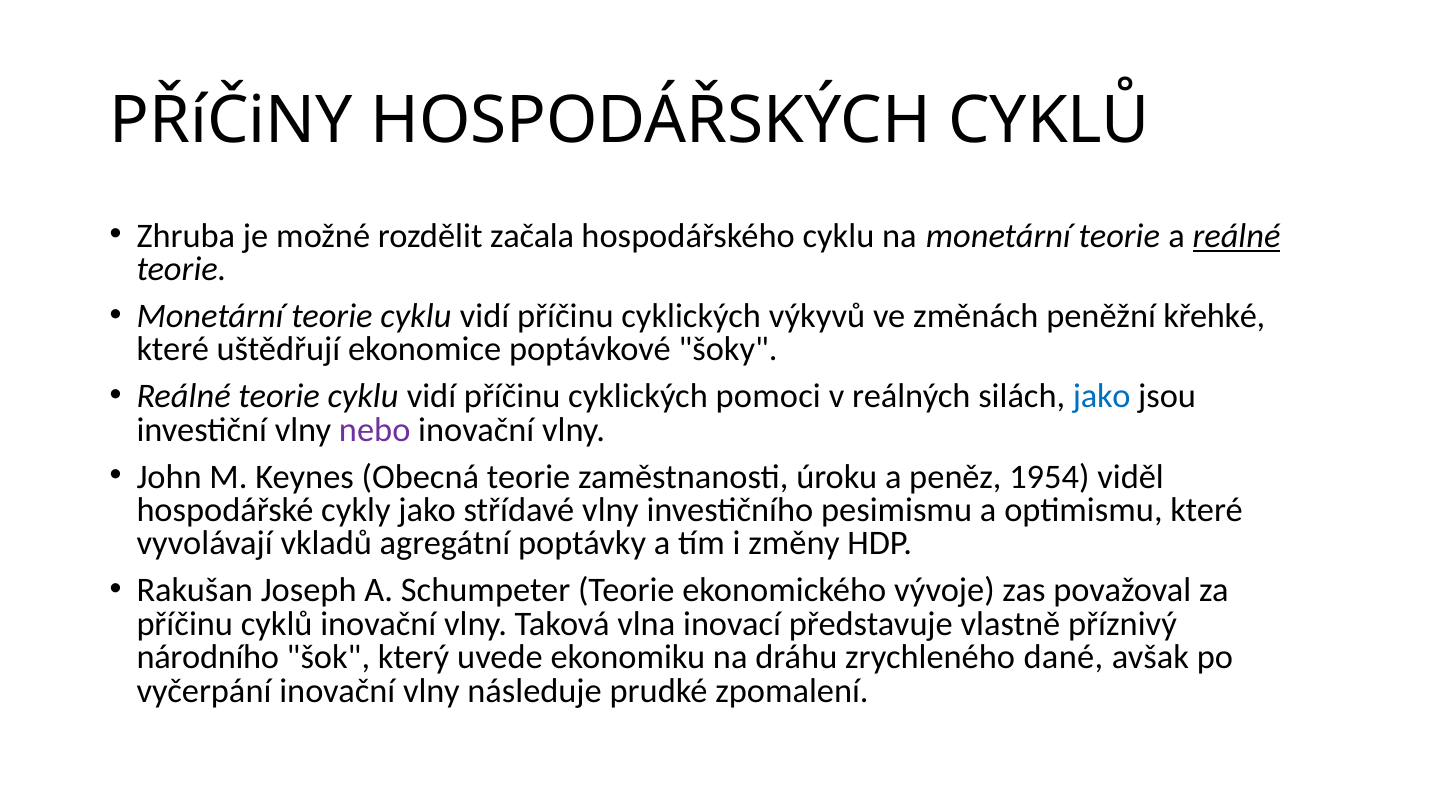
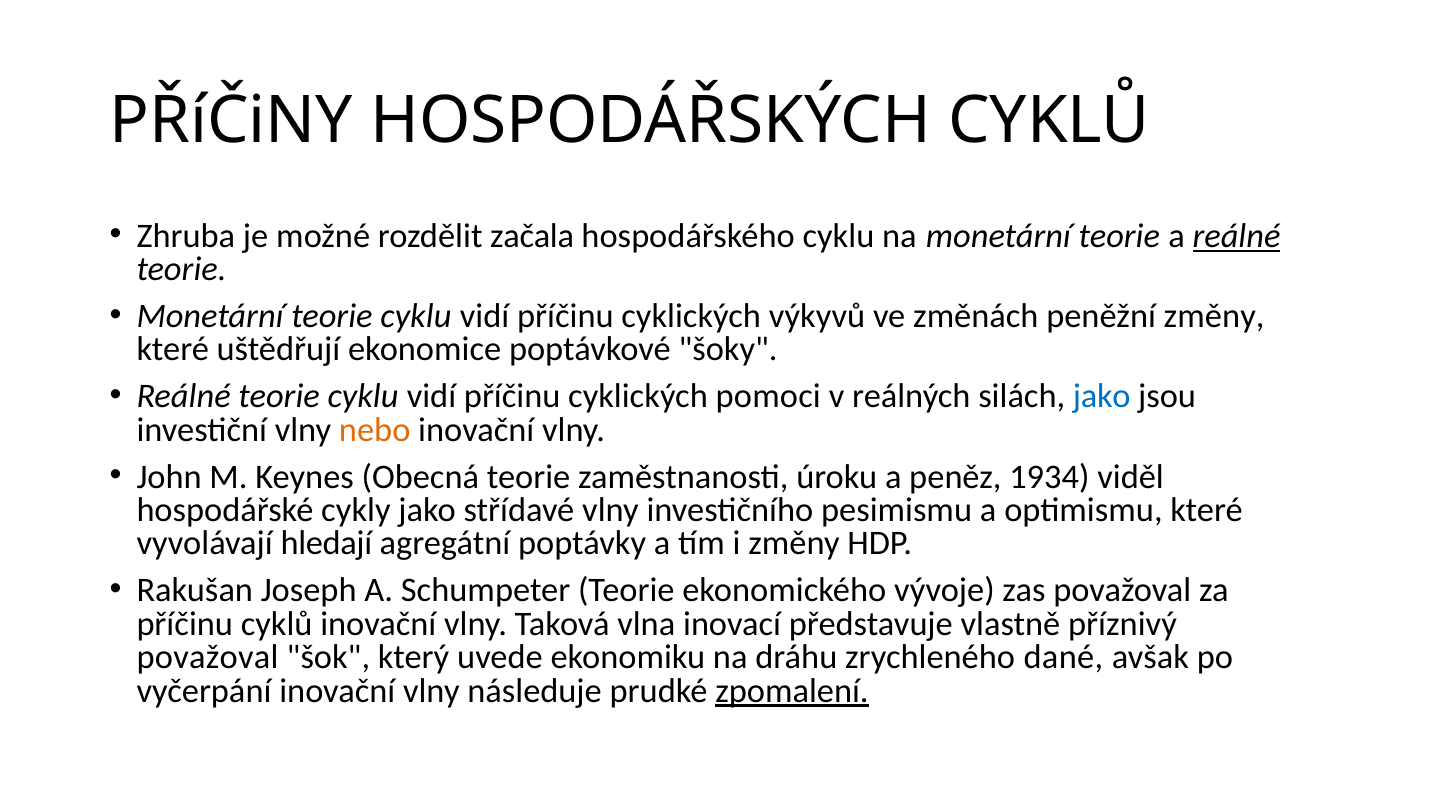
peněžní křehké: křehké -> změny
nebo colour: purple -> orange
1954: 1954 -> 1934
vkladů: vkladů -> hledají
národního at (208, 658): národního -> považoval
zpomalení underline: none -> present
